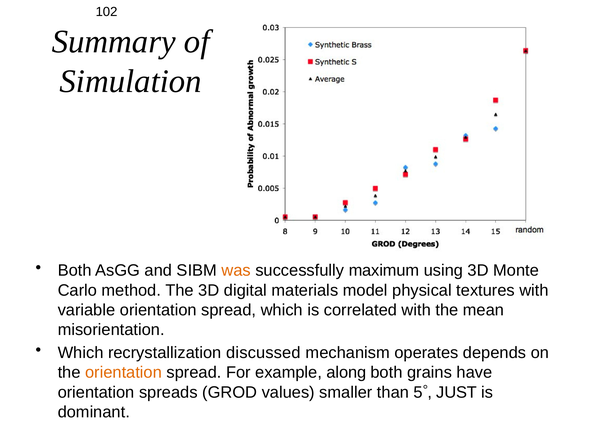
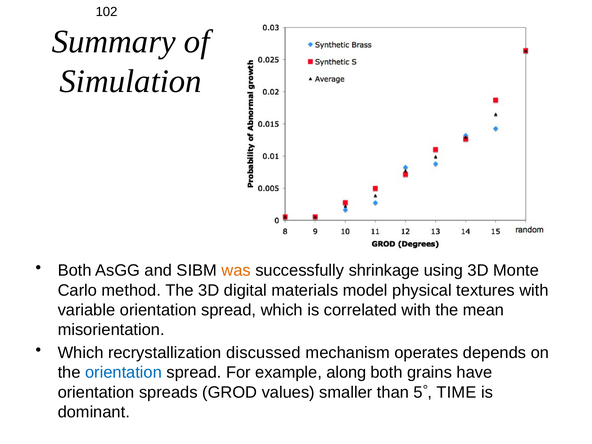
maximum: maximum -> shrinkage
orientation at (124, 373) colour: orange -> blue
JUST: JUST -> TIME
